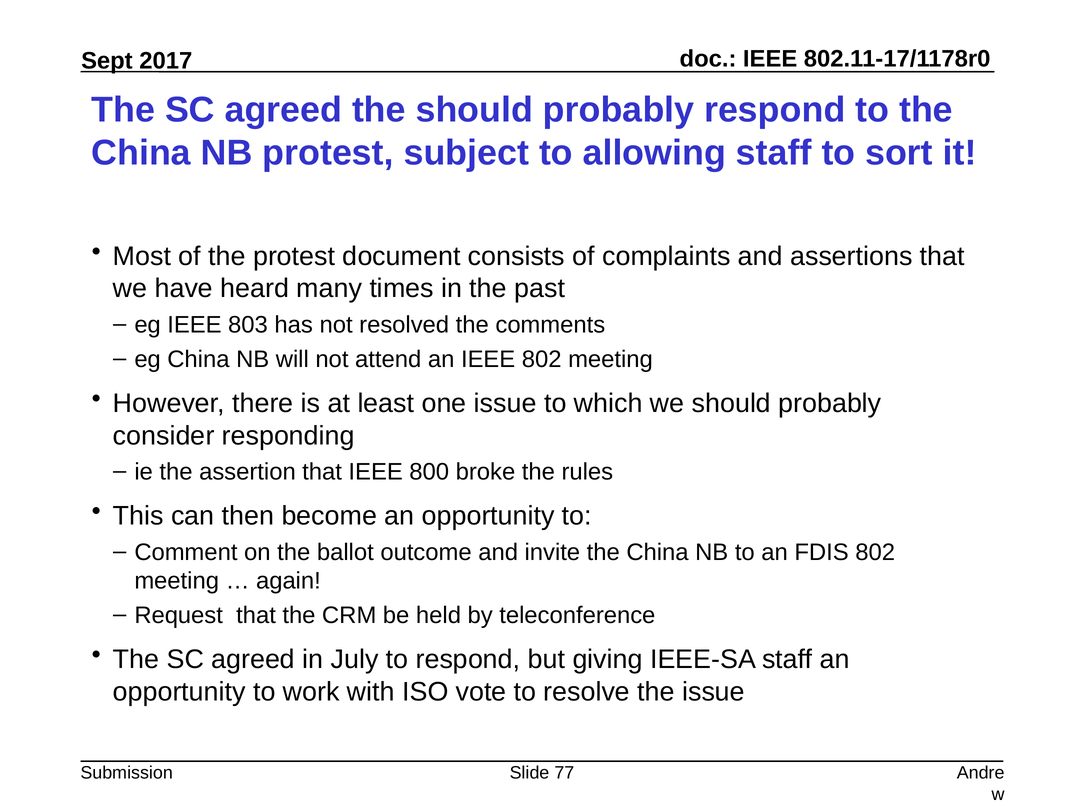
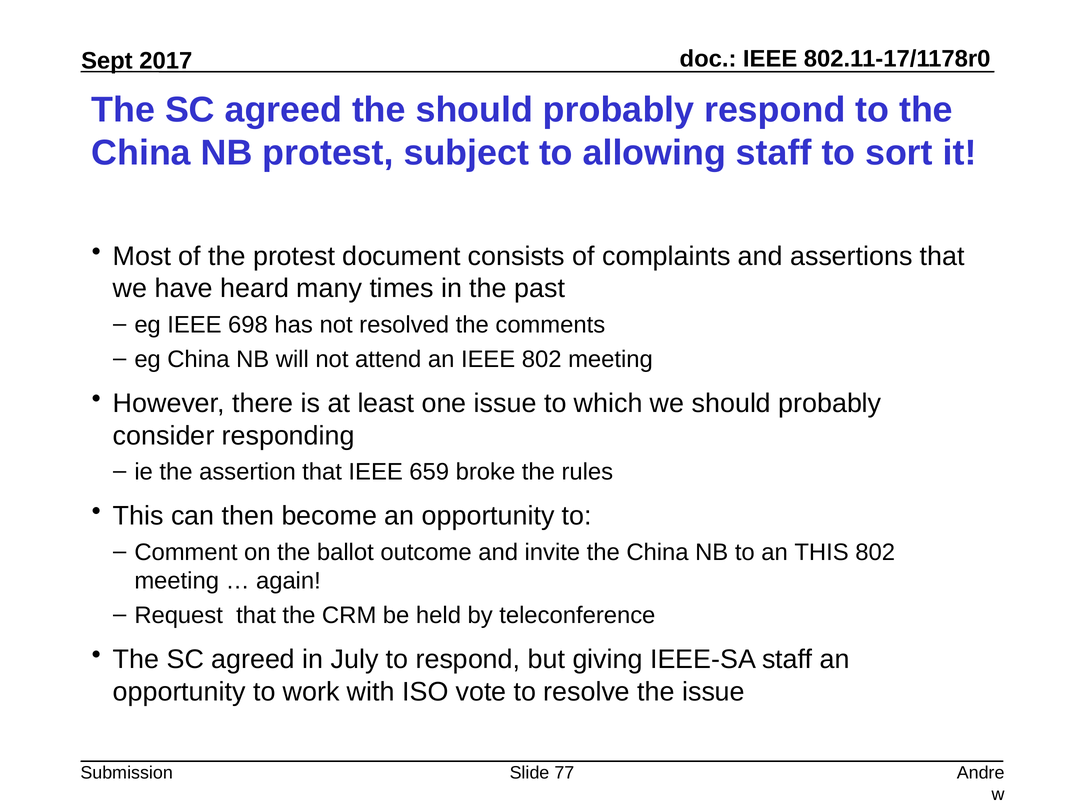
803: 803 -> 698
800: 800 -> 659
an FDIS: FDIS -> THIS
